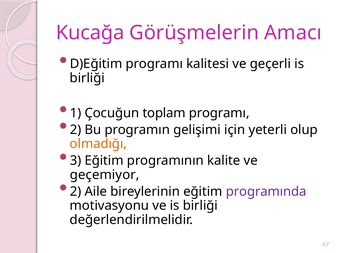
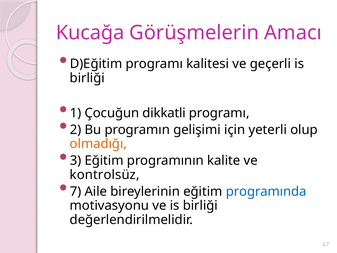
toplam: toplam -> dikkatli
geçemiyor: geçemiyor -> kontrolsüz
2 at (75, 191): 2 -> 7
programında colour: purple -> blue
